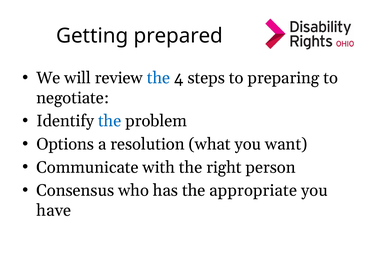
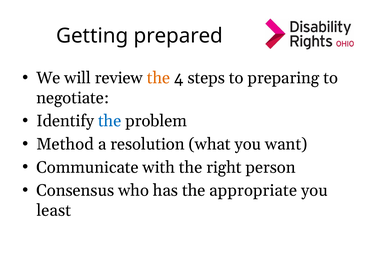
the at (158, 78) colour: blue -> orange
Options: Options -> Method
have: have -> least
